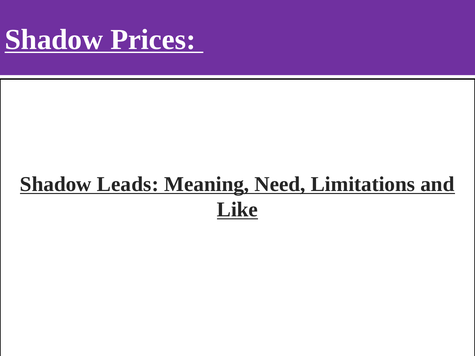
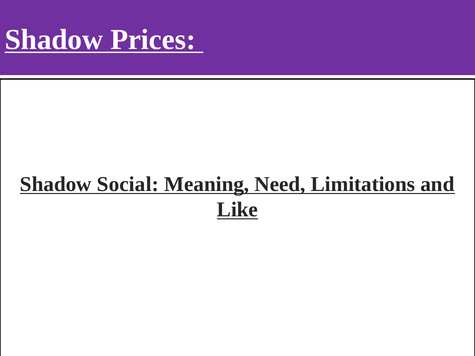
Leads: Leads -> Social
